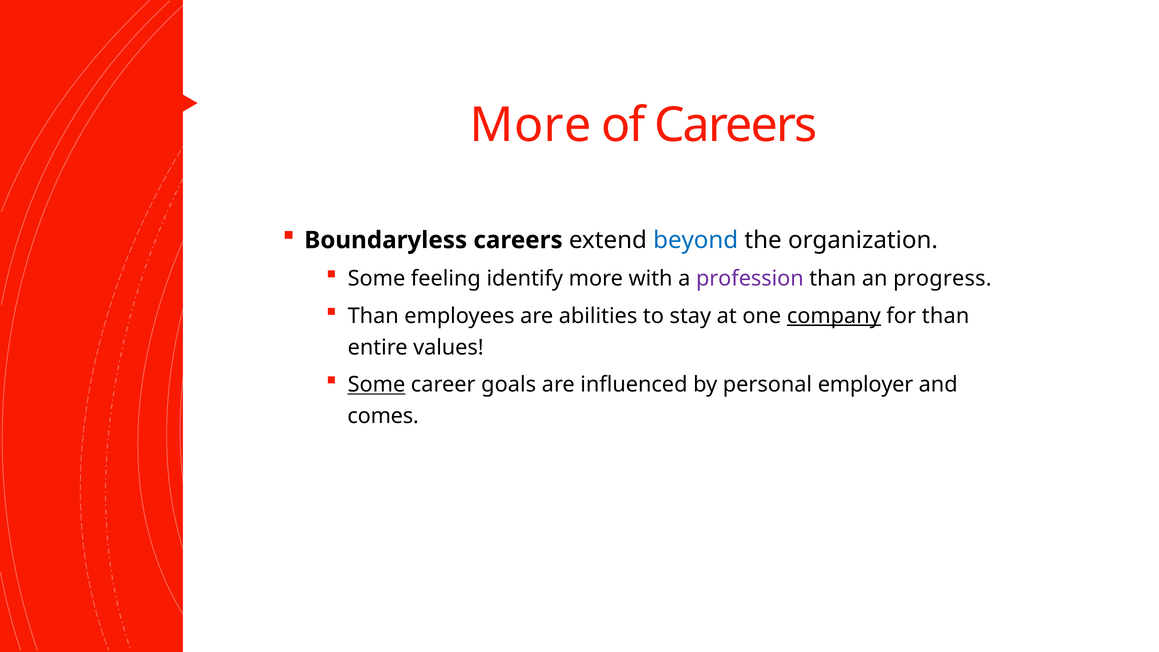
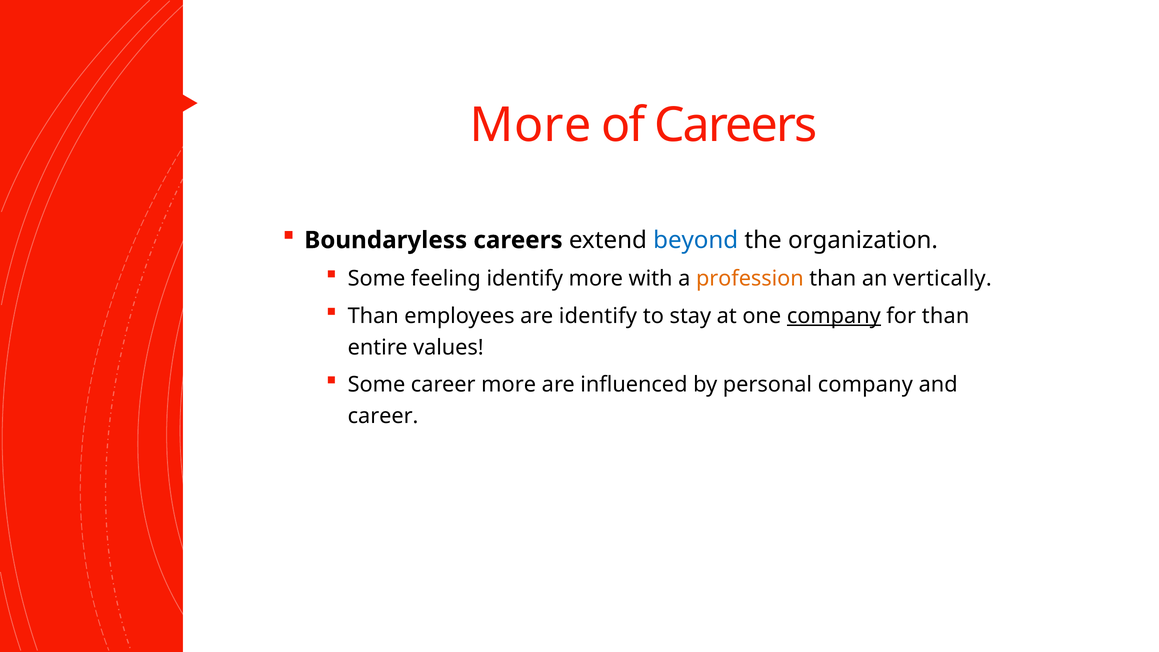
profession colour: purple -> orange
progress: progress -> vertically
are abilities: abilities -> identify
Some at (376, 385) underline: present -> none
career goals: goals -> more
personal employer: employer -> company
comes at (383, 416): comes -> career
